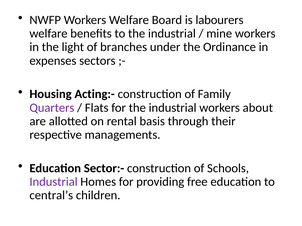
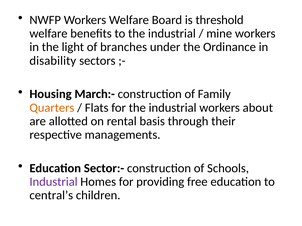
labourers: labourers -> threshold
expenses: expenses -> disability
Acting:-: Acting:- -> March:-
Quarters colour: purple -> orange
